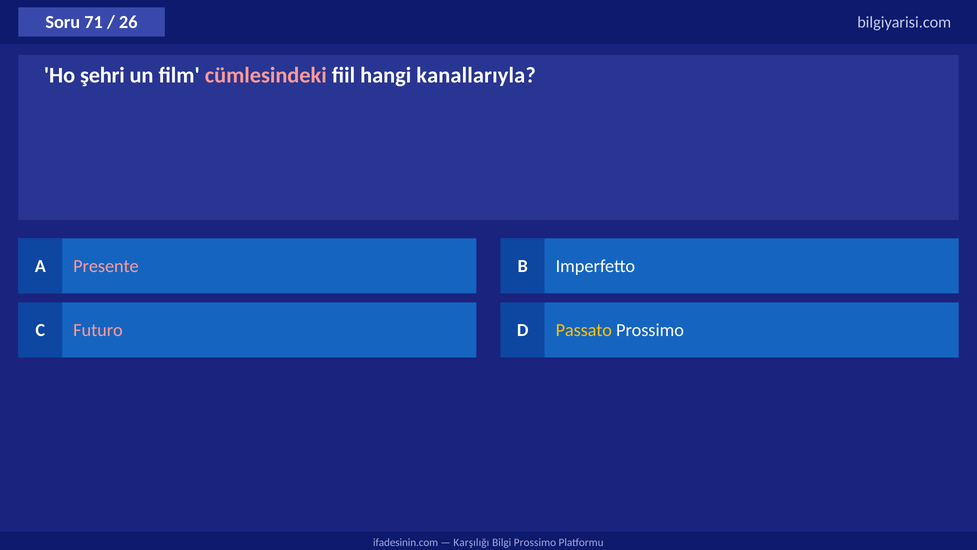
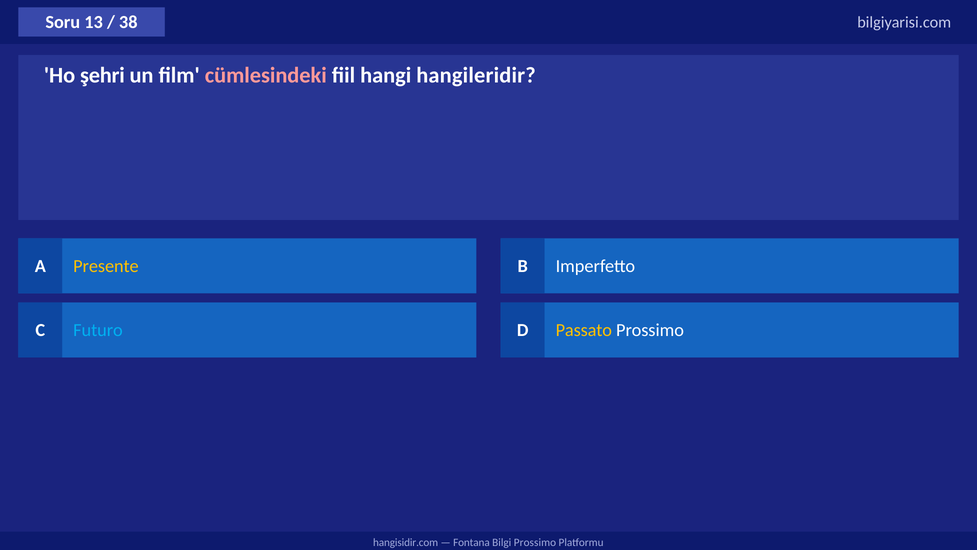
71: 71 -> 13
26: 26 -> 38
kanallarıyla: kanallarıyla -> hangileridir
Presente colour: pink -> yellow
Futuro colour: pink -> light blue
ifadesinin.com: ifadesinin.com -> hangisidir.com
Karşılığı: Karşılığı -> Fontana
